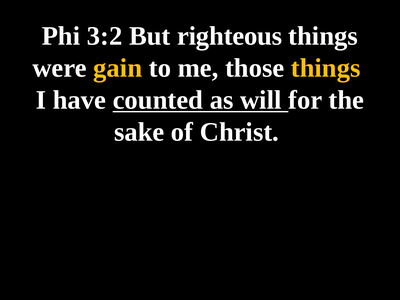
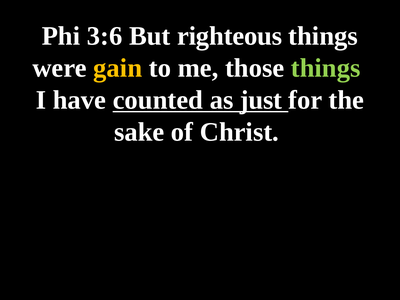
3:2: 3:2 -> 3:6
things at (326, 68) colour: yellow -> light green
will: will -> just
